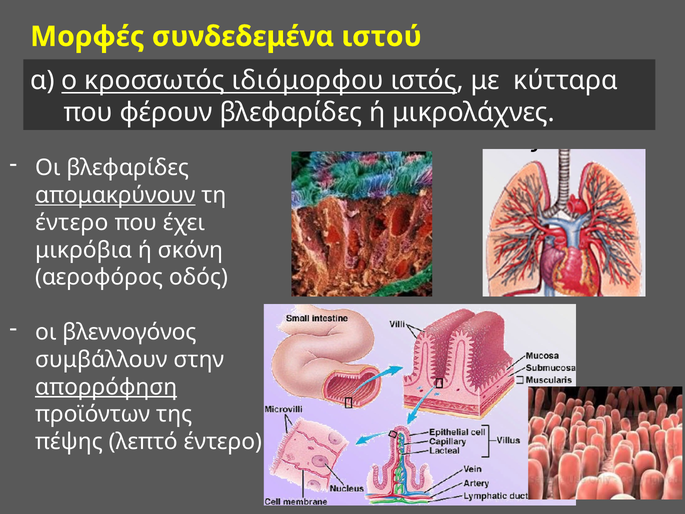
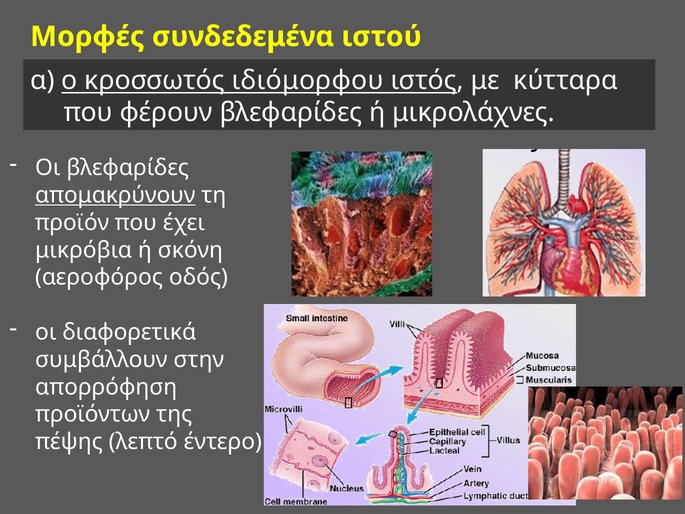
έντερο at (72, 222): έντερο -> προϊόν
βλεννογόνος: βλεννογόνος -> διαφορετικά
απορρόφηση underline: present -> none
